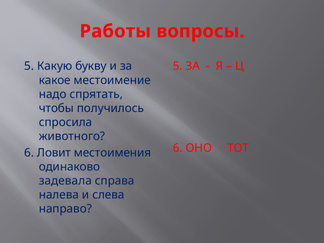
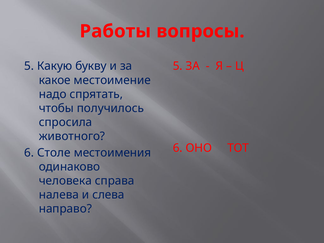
Ловит: Ловит -> Столе
задевала: задевала -> человека
